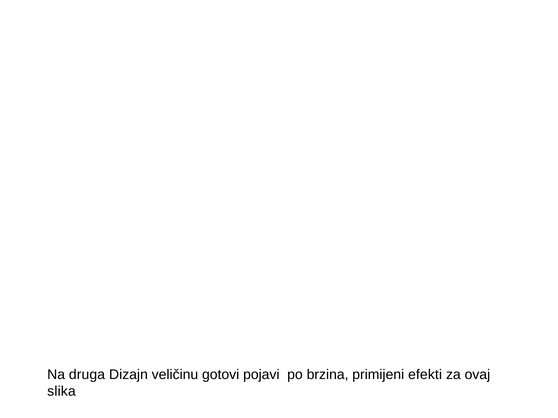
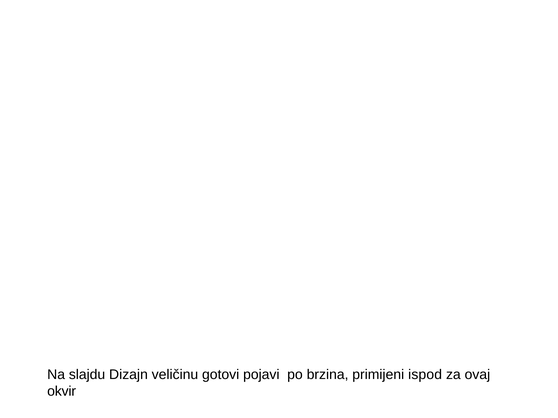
druga: druga -> slajdu
efekti: efekti -> ispod
slika: slika -> okvir
